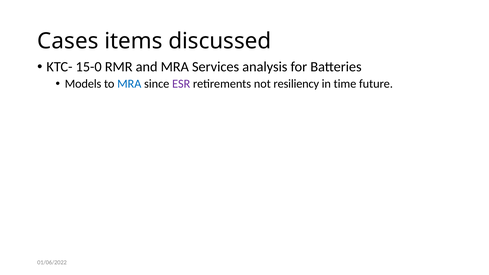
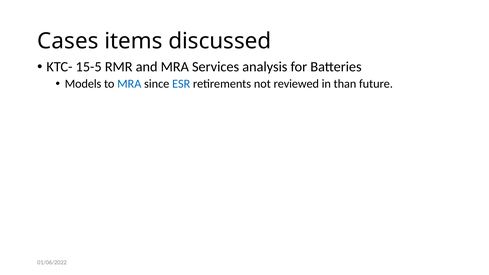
15-0: 15-0 -> 15-5
ESR colour: purple -> blue
resiliency: resiliency -> reviewed
time: time -> than
